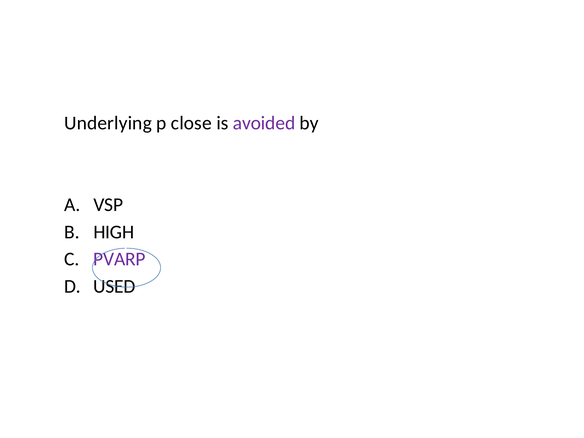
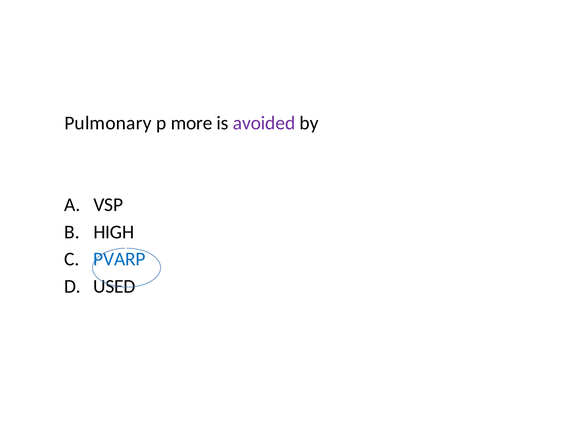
Underlying: Underlying -> Pulmonary
close: close -> more
PVARP colour: purple -> blue
